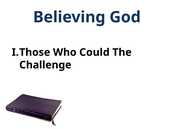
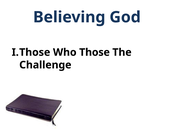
Could: Could -> Those
